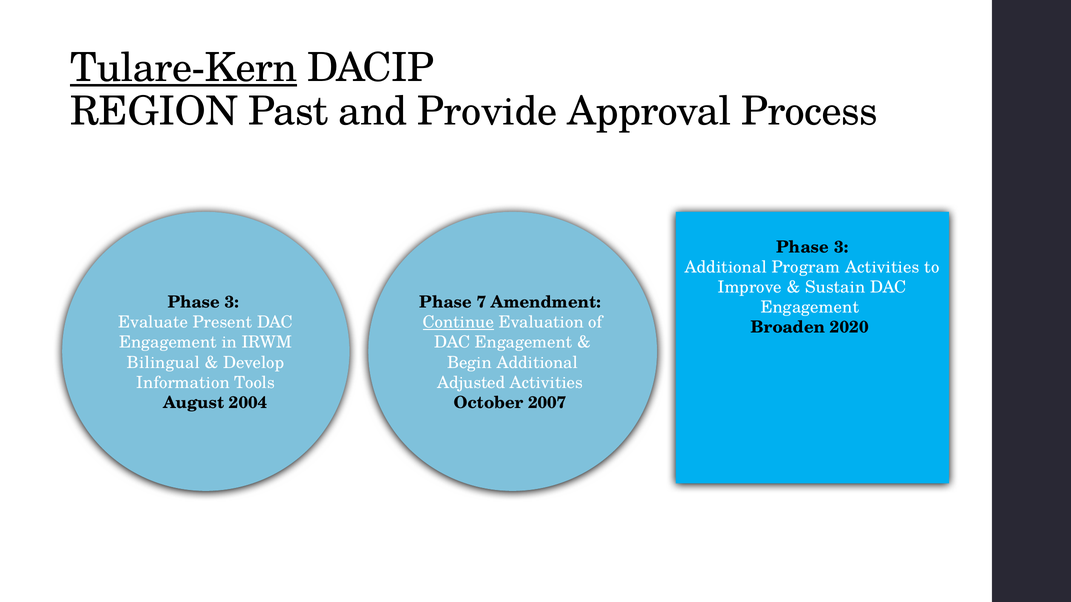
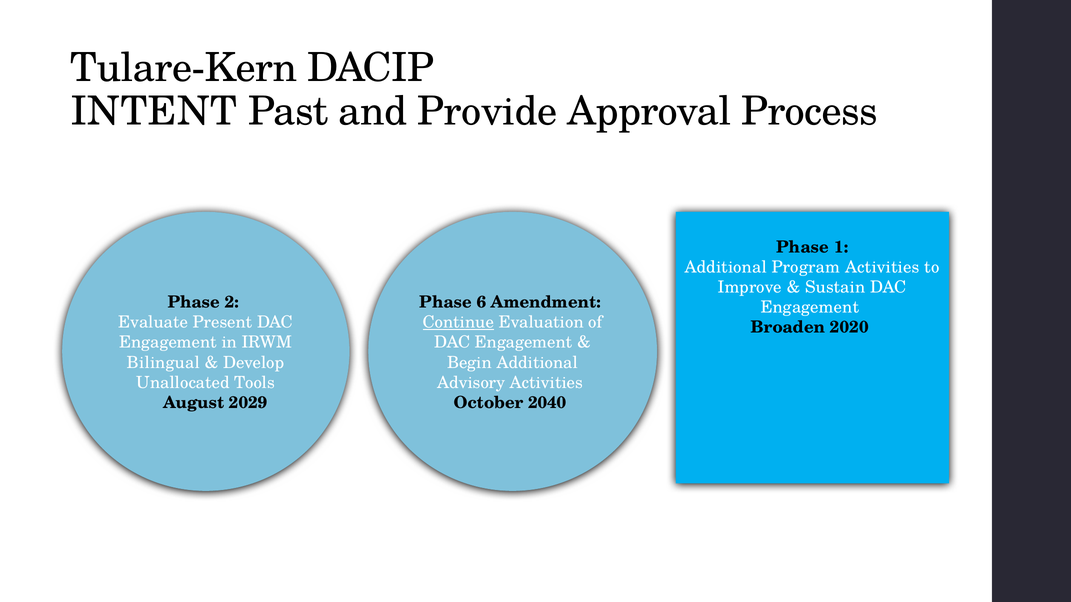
Tulare-Kern underline: present -> none
REGION: REGION -> INTENT
3 at (841, 247): 3 -> 1
3 at (232, 303): 3 -> 2
7: 7 -> 6
Information: Information -> Unallocated
Adjusted: Adjusted -> Advisory
2004: 2004 -> 2029
2007: 2007 -> 2040
